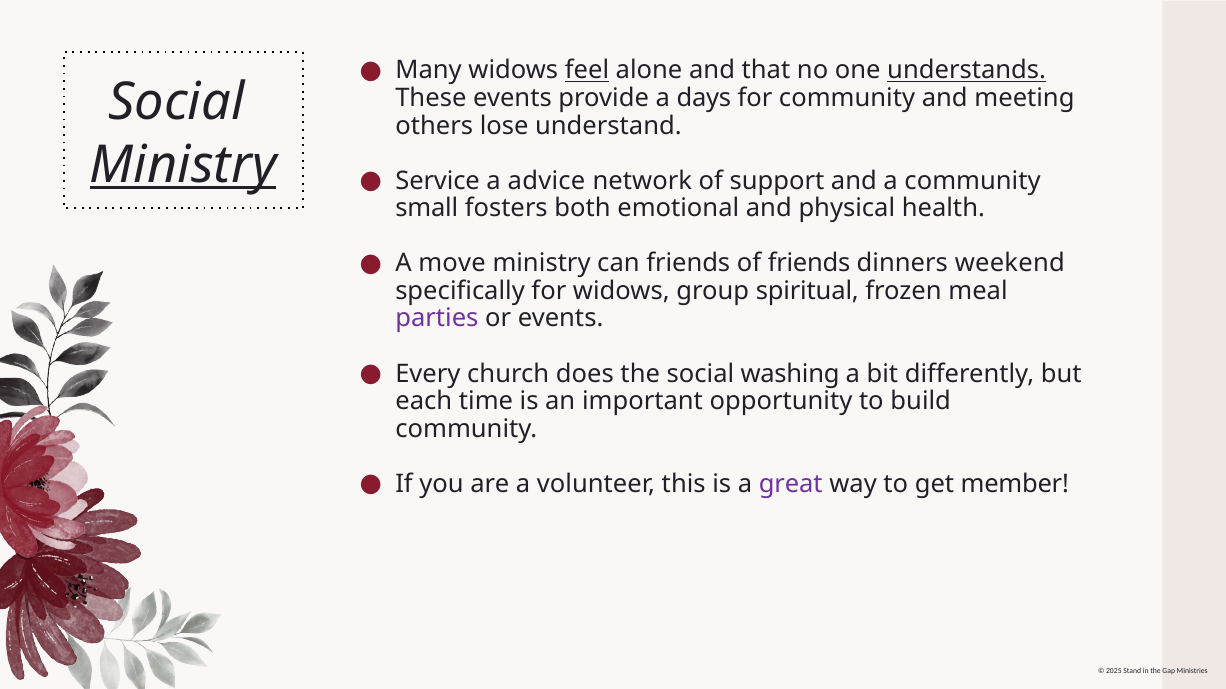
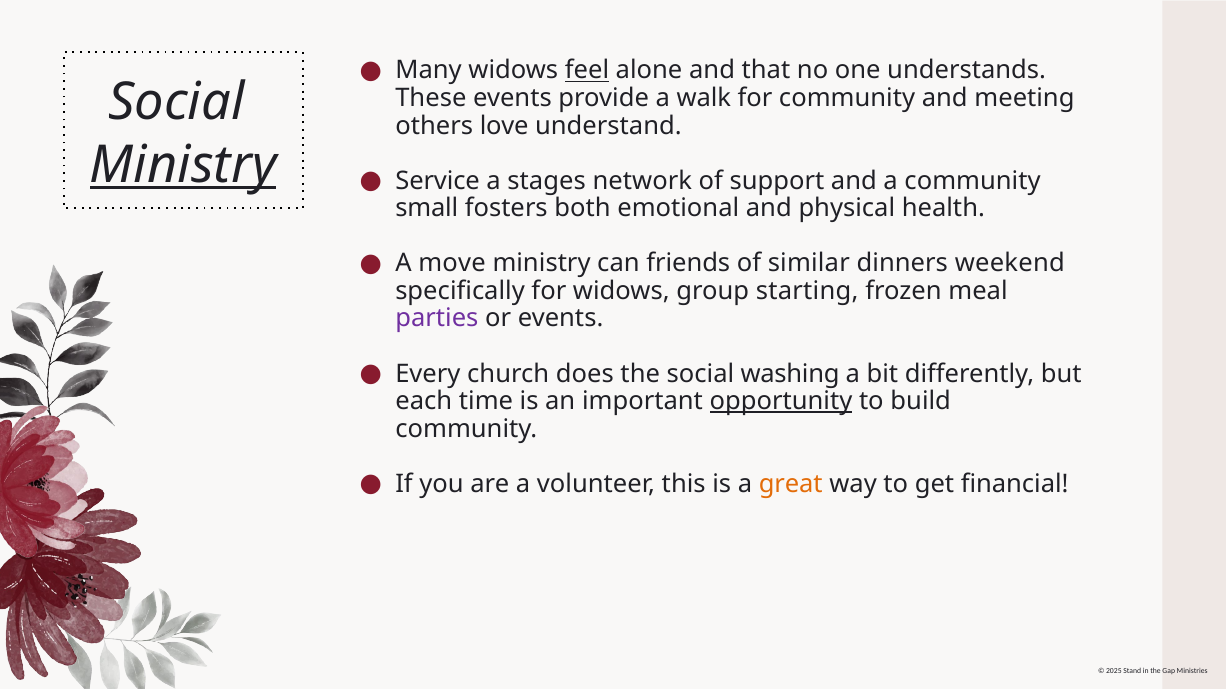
understands underline: present -> none
days: days -> walk
lose: lose -> love
advice: advice -> stages
of friends: friends -> similar
spiritual: spiritual -> starting
opportunity underline: none -> present
great colour: purple -> orange
member: member -> financial
